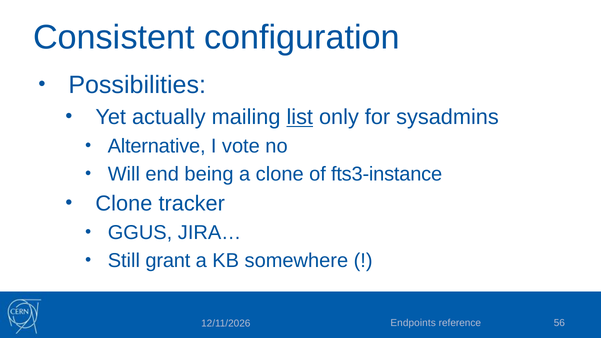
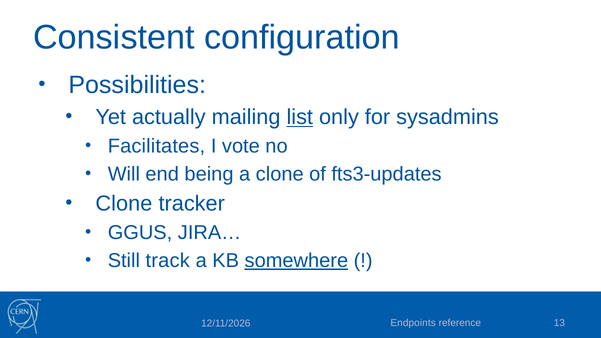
Alternative: Alternative -> Facilitates
fts3-instance: fts3-instance -> fts3-updates
grant: grant -> track
somewhere underline: none -> present
56: 56 -> 13
